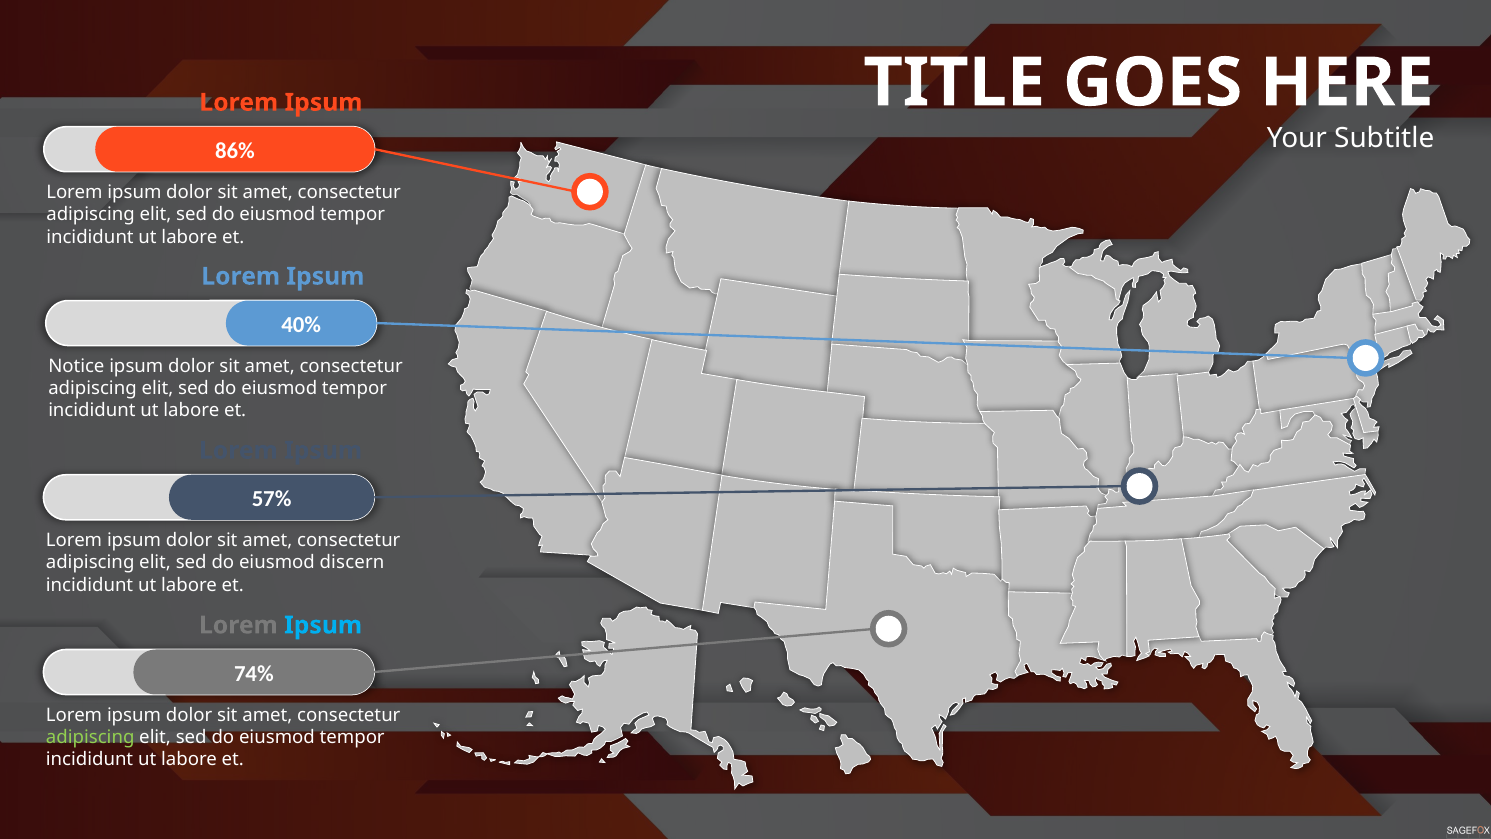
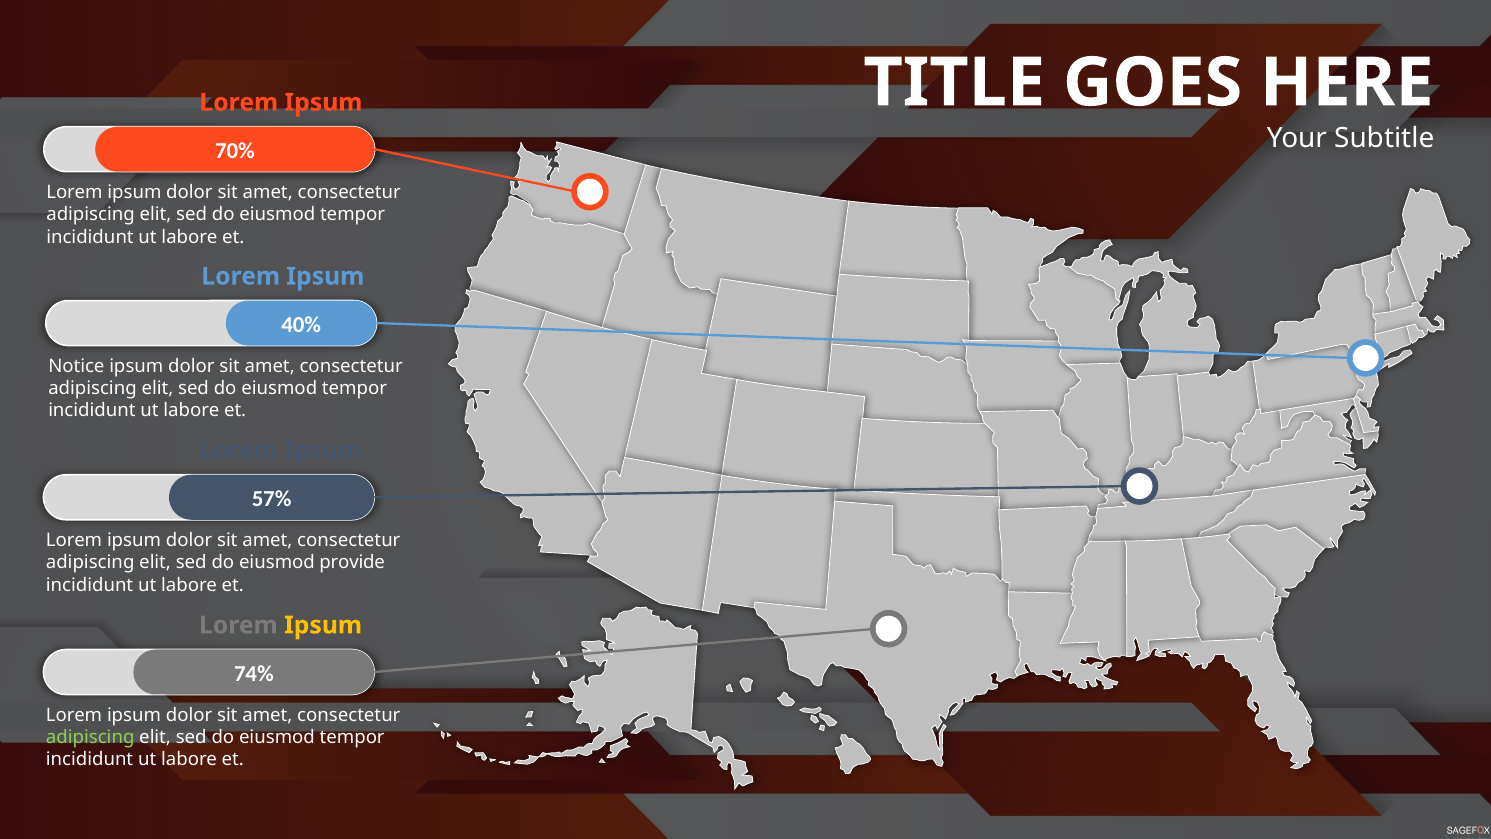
86%: 86% -> 70%
discern: discern -> provide
Ipsum at (323, 625) colour: light blue -> yellow
